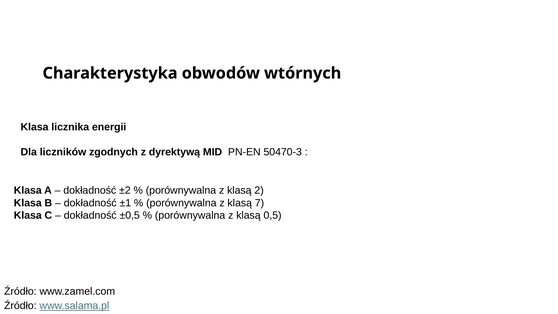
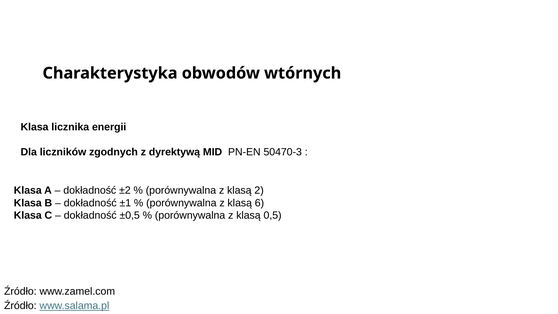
7: 7 -> 6
